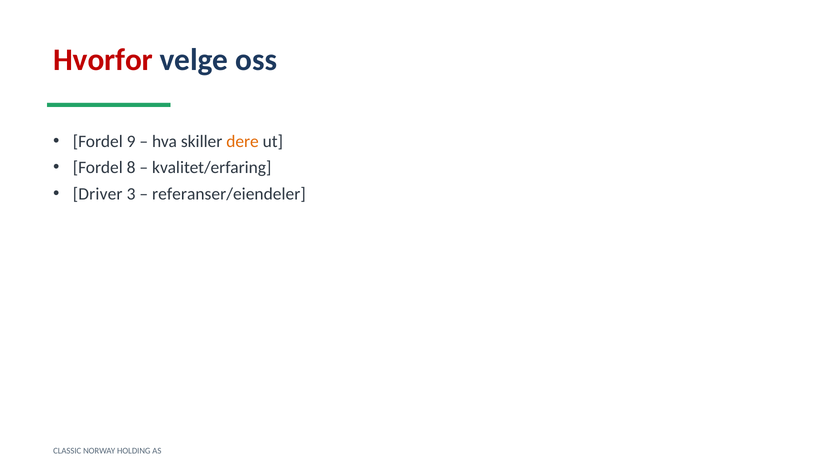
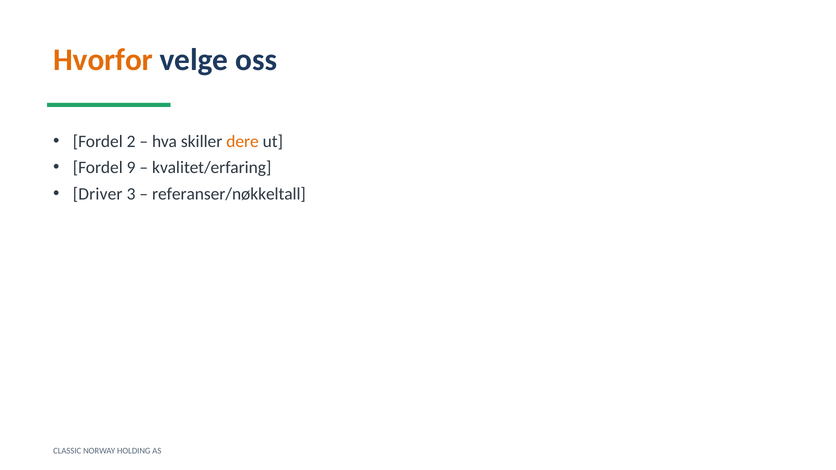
Hvorfor colour: red -> orange
9: 9 -> 2
8: 8 -> 9
referanser/eiendeler: referanser/eiendeler -> referanser/nøkkeltall
